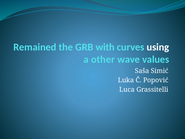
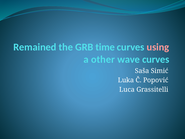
with: with -> time
using colour: white -> pink
wave values: values -> curves
